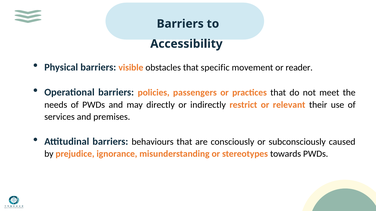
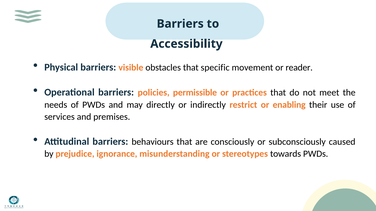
passengers: passengers -> permissible
relevant: relevant -> enabling
